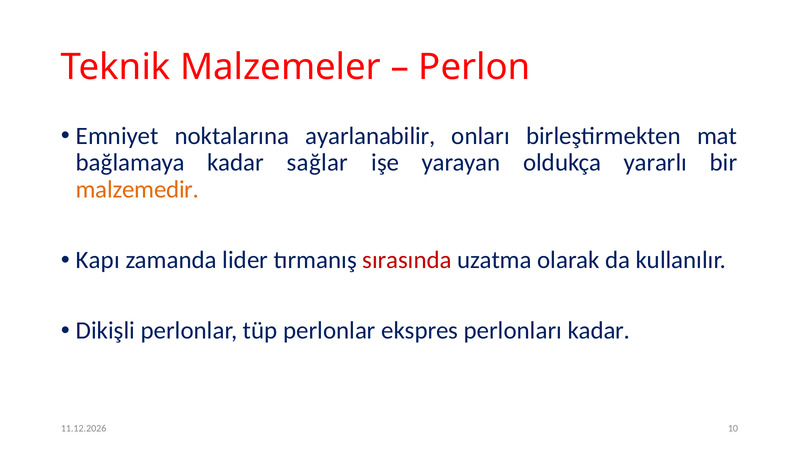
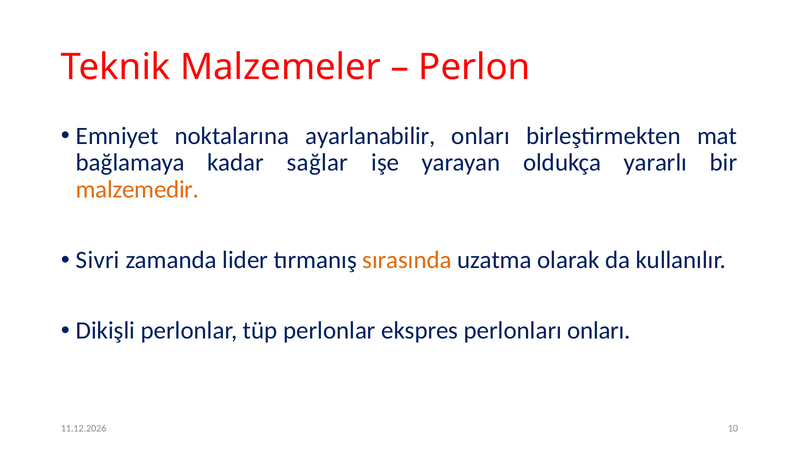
Kapı: Kapı -> Sivri
sırasında colour: red -> orange
perlonları kadar: kadar -> onları
